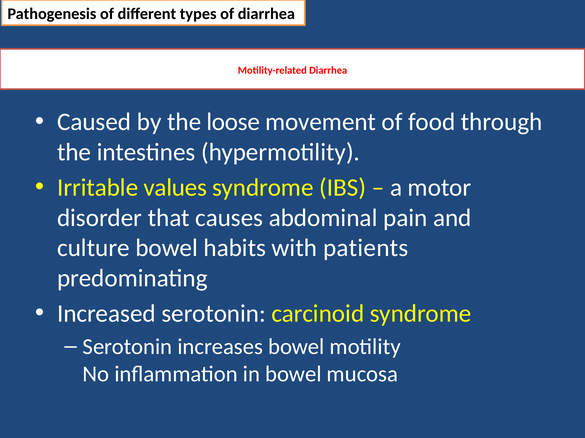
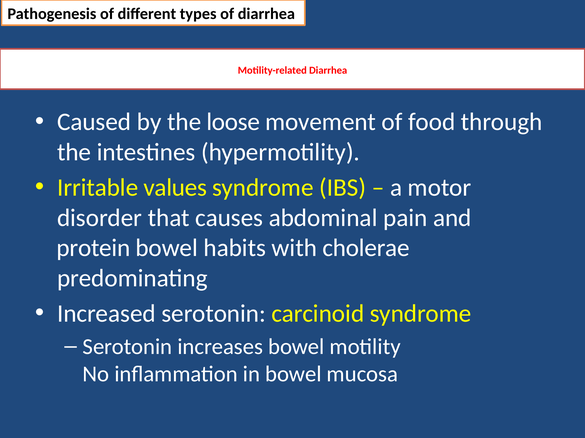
culture: culture -> protein
patients: patients -> cholerae
